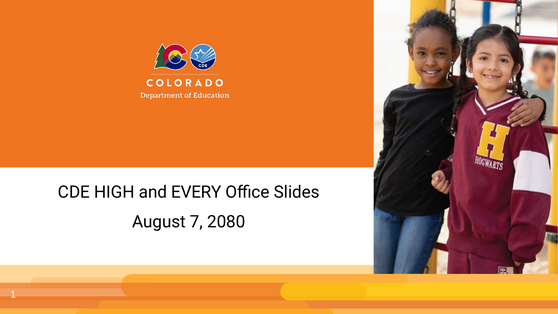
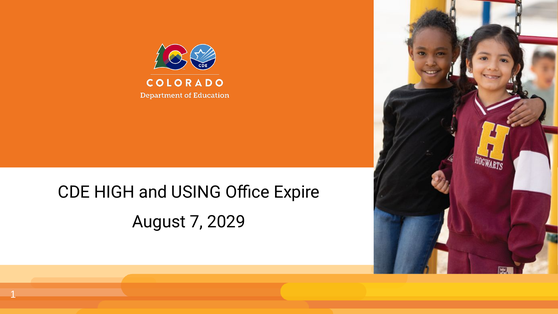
EVERY: EVERY -> USING
Slides: Slides -> Expire
2080: 2080 -> 2029
